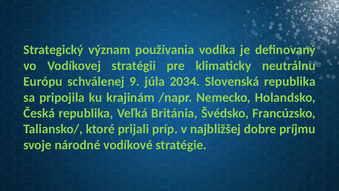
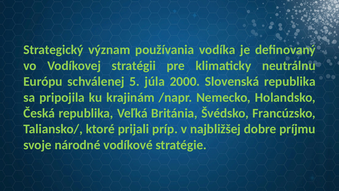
9: 9 -> 5
2034: 2034 -> 2000
